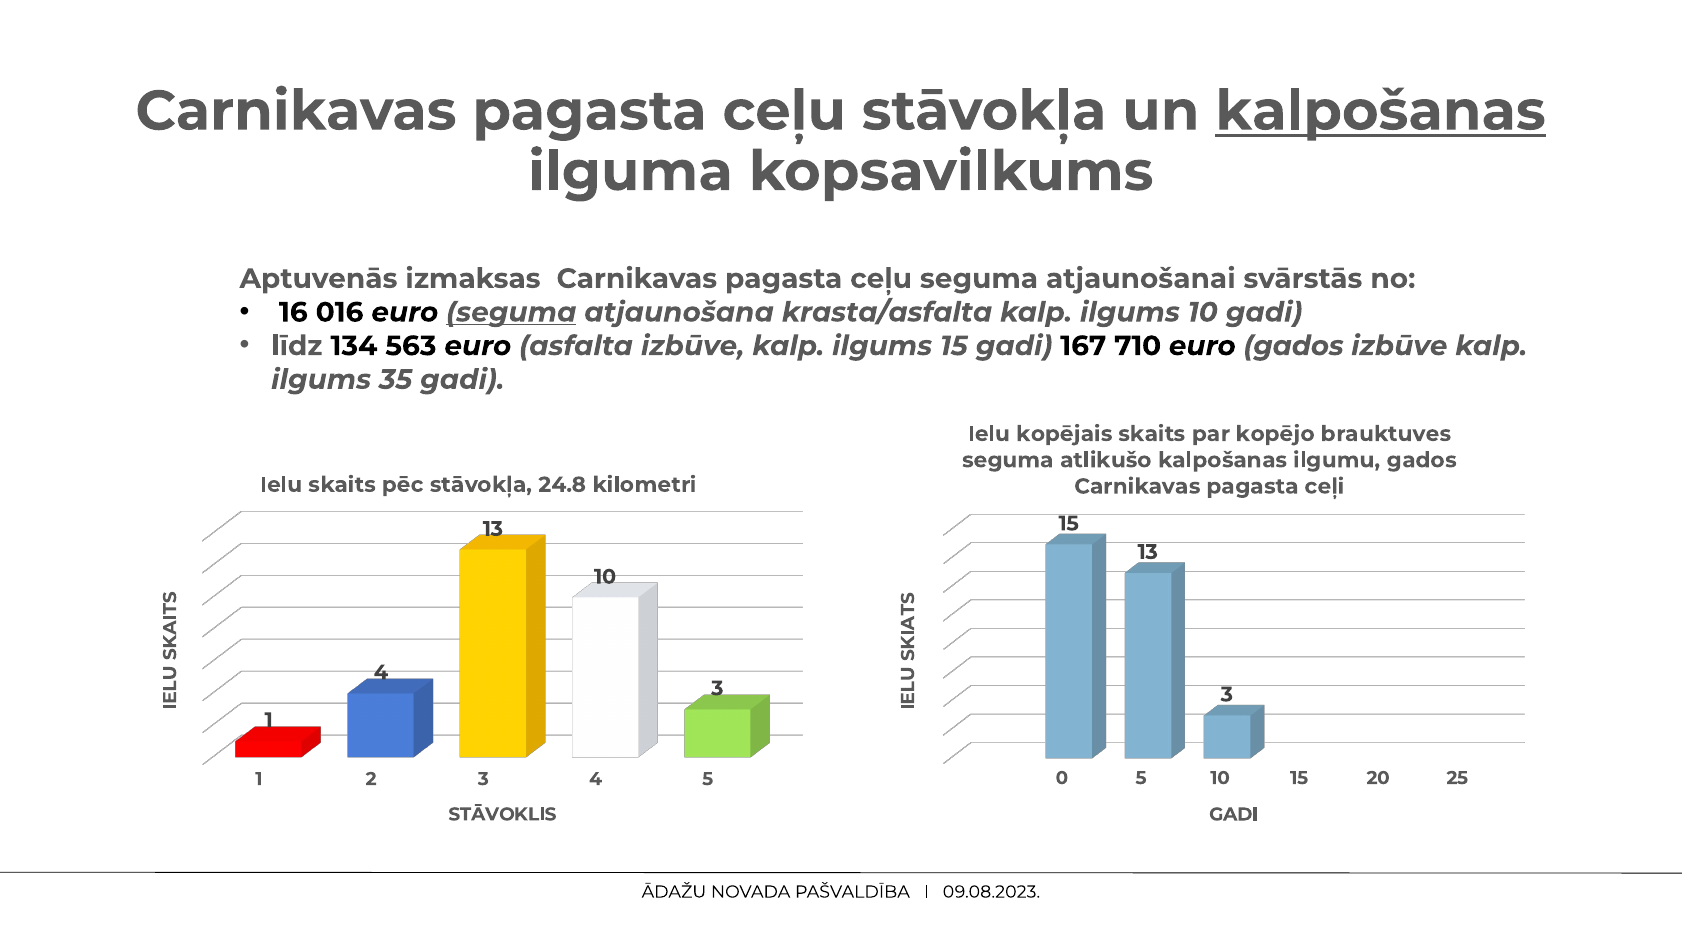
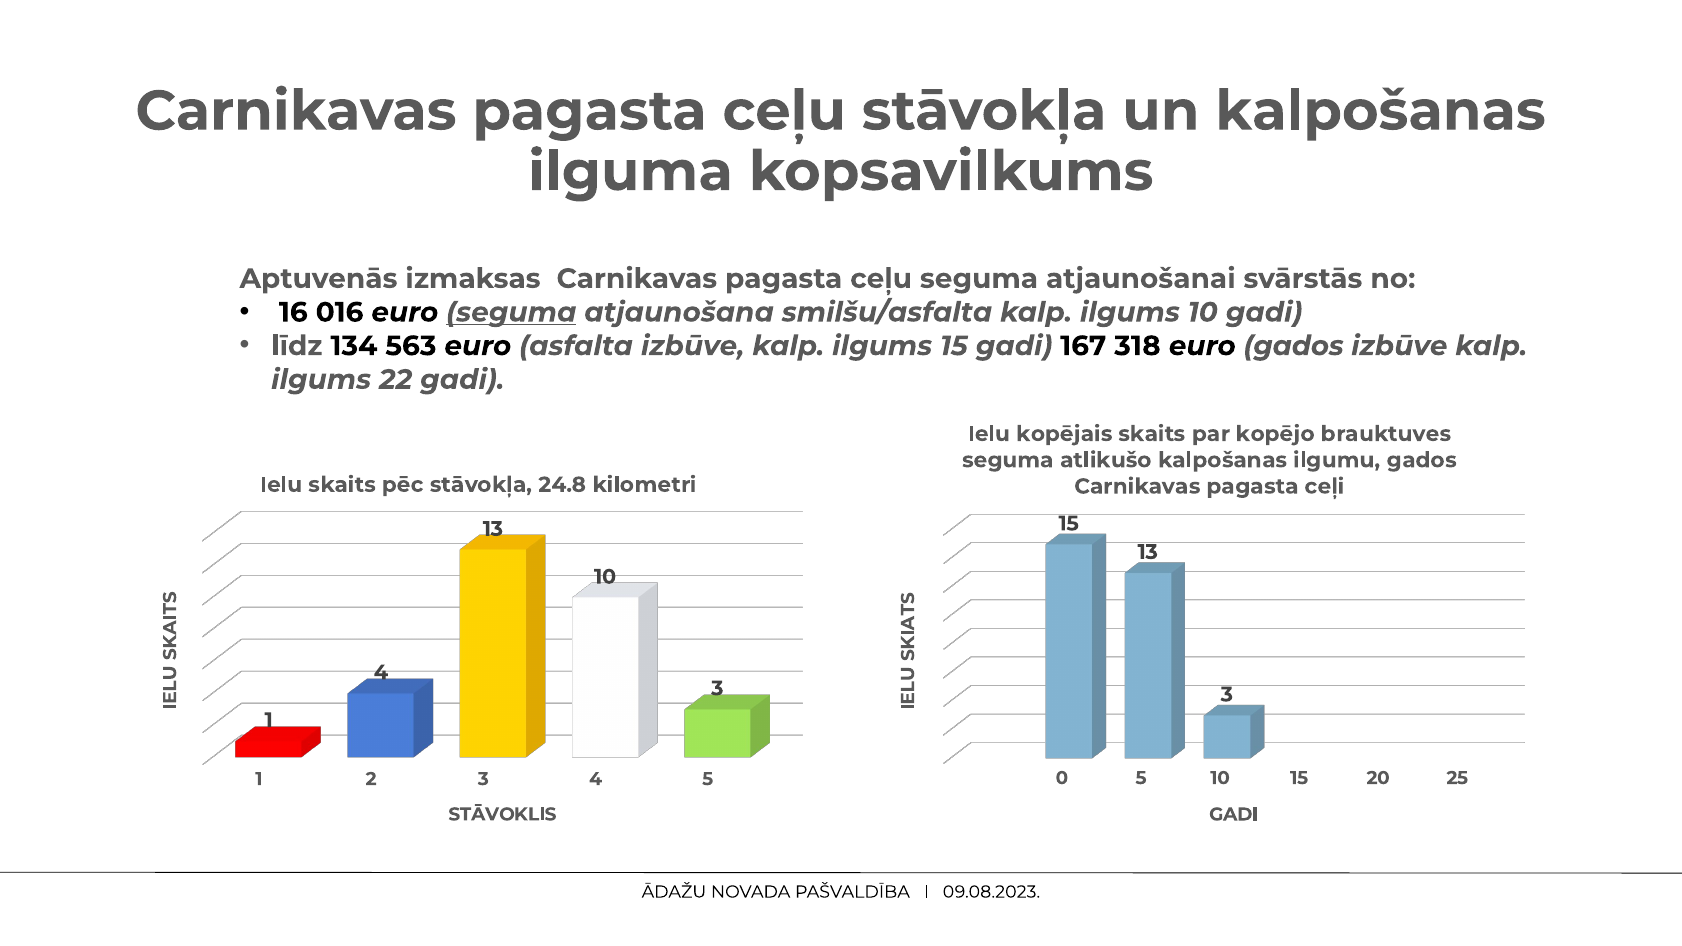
kalpošanas at (1381, 111) underline: present -> none
krasta/asfalta: krasta/asfalta -> smilšu/asfalta
710: 710 -> 318
35: 35 -> 22
